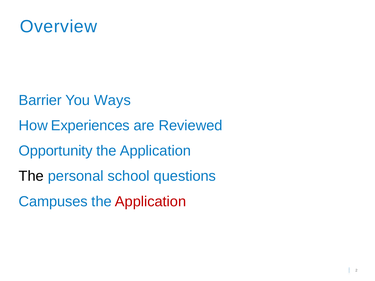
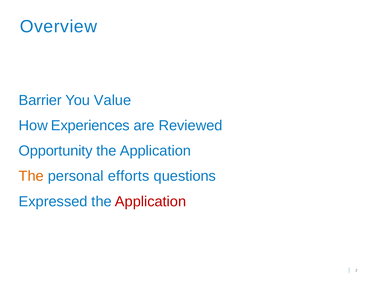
Ways: Ways -> Value
The at (31, 176) colour: black -> orange
school: school -> efforts
Campuses: Campuses -> Expressed
